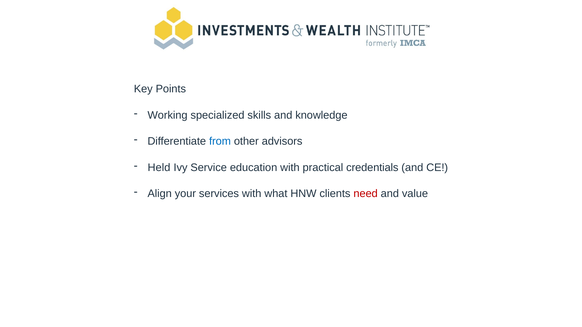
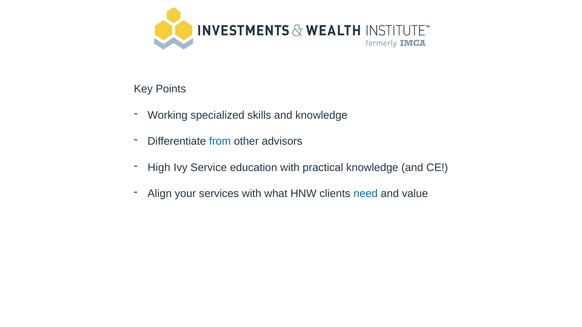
Held: Held -> High
practical credentials: credentials -> knowledge
need colour: red -> blue
